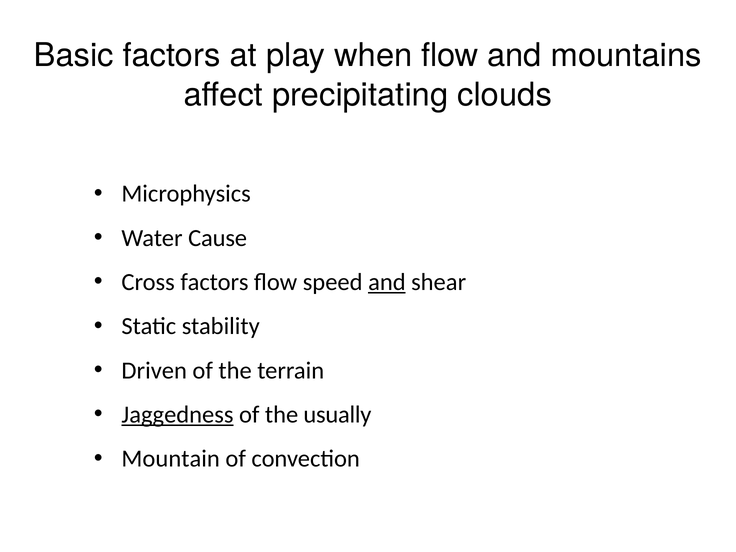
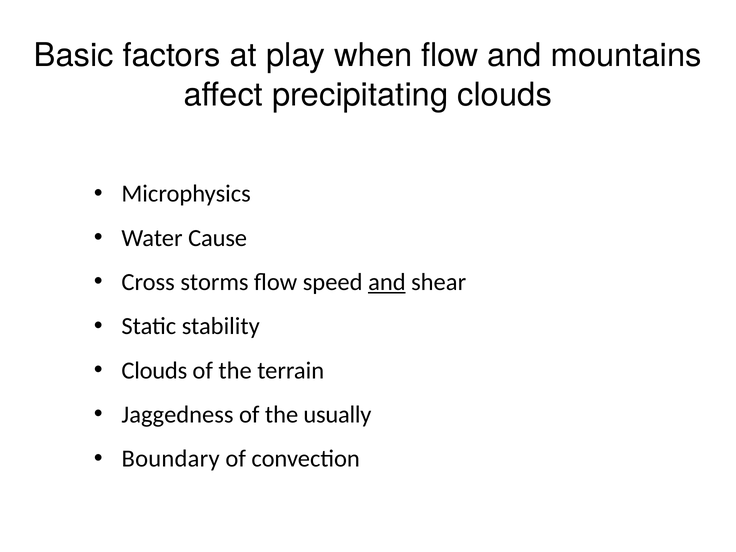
Cross factors: factors -> storms
Driven at (154, 370): Driven -> Clouds
Jaggedness underline: present -> none
Mountain: Mountain -> Boundary
